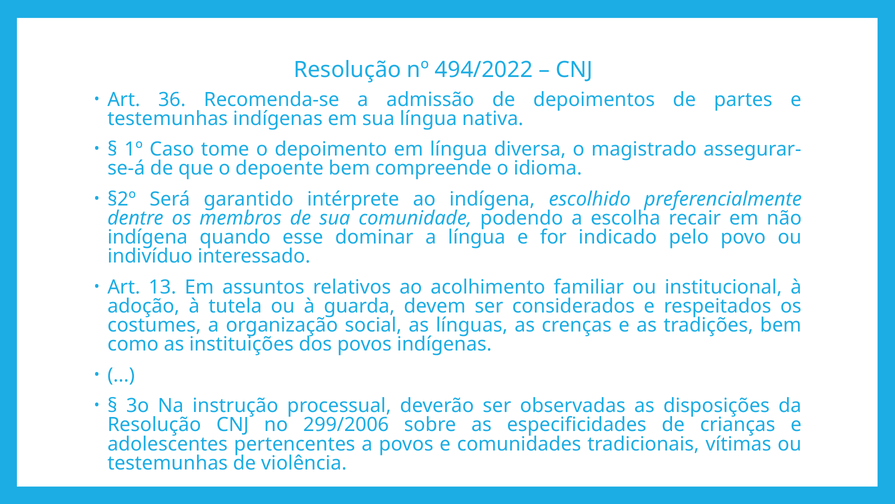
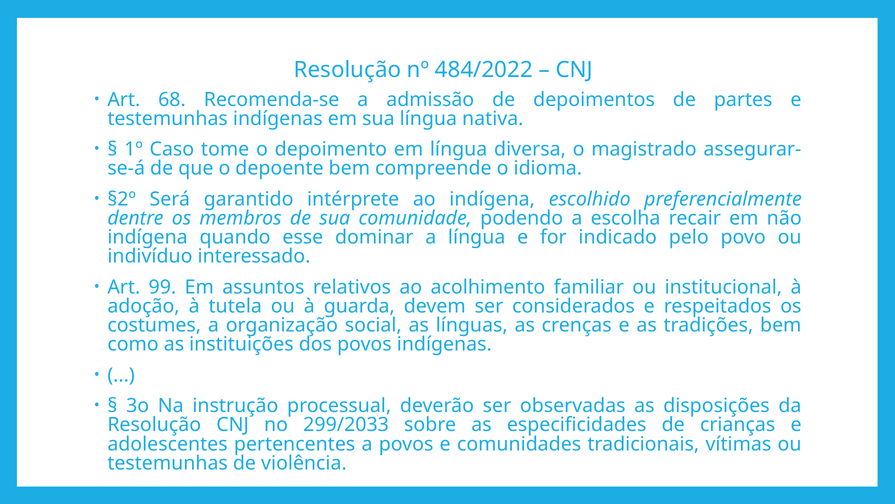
494/2022: 494/2022 -> 484/2022
36: 36 -> 68
13: 13 -> 99
299/2006: 299/2006 -> 299/2033
